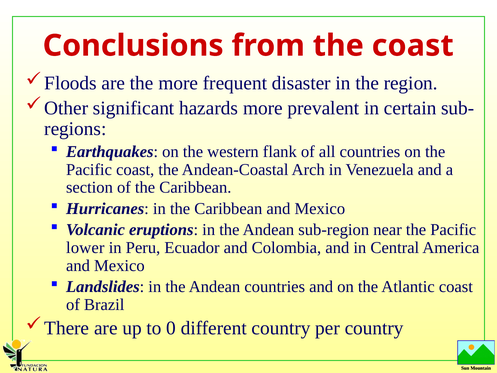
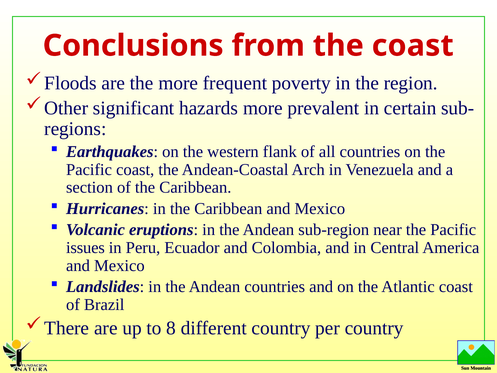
disaster: disaster -> poverty
lower: lower -> issues
0: 0 -> 8
